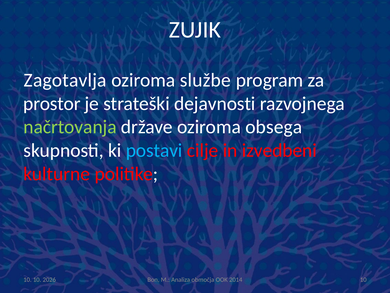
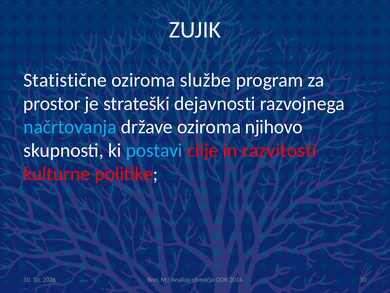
Zagotavlja: Zagotavlja -> Statistične
načrtovanja colour: light green -> light blue
obsega: obsega -> njihovo
izvedbeni: izvedbeni -> razvitosti
